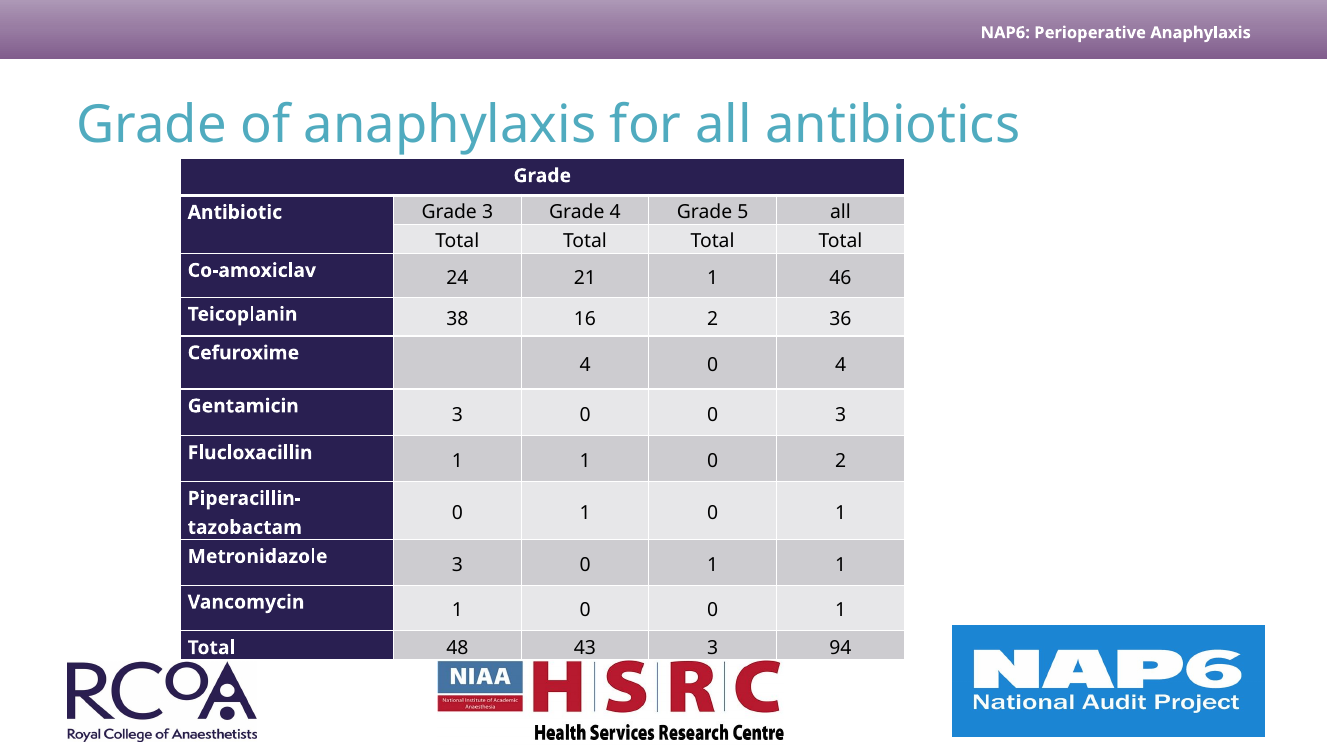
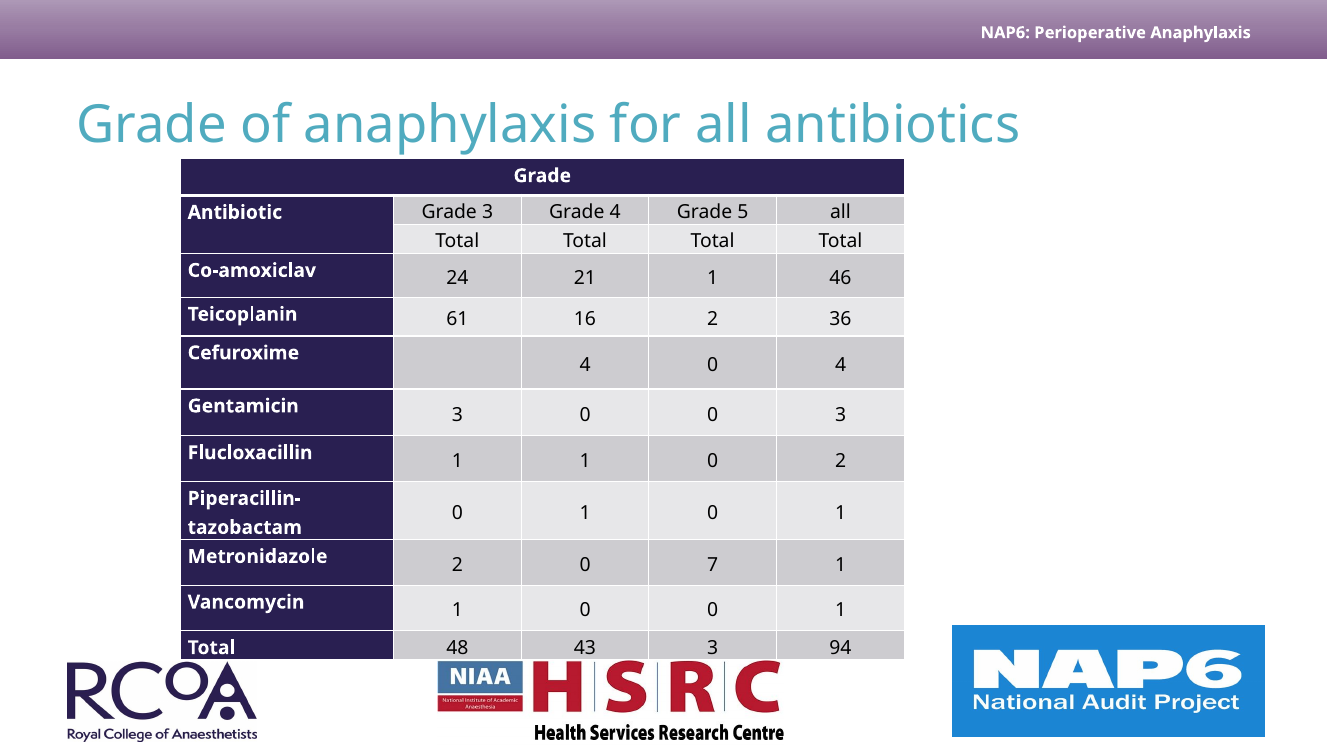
38: 38 -> 61
Metronidazole 3: 3 -> 2
1 at (713, 564): 1 -> 7
